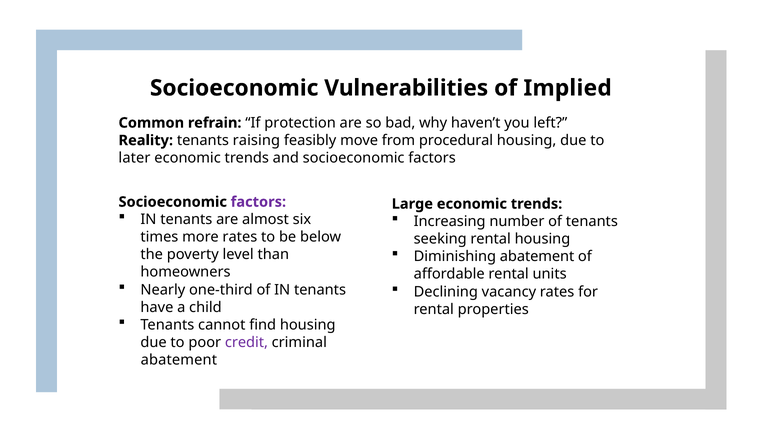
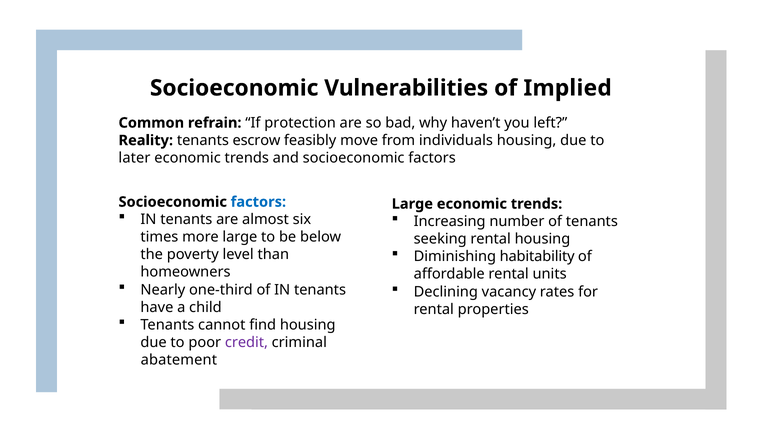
raising: raising -> escrow
procedural: procedural -> individuals
factors at (258, 202) colour: purple -> blue
more rates: rates -> large
Diminishing abatement: abatement -> habitability
